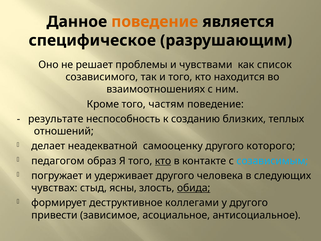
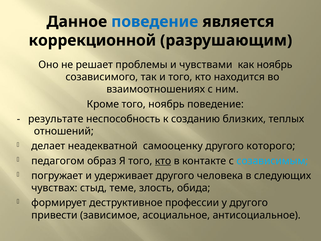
поведение at (155, 22) colour: orange -> blue
специфическое: специфическое -> коррекционной
как список: список -> ноябрь
того частям: частям -> ноябрь
ясны: ясны -> теме
обида underline: present -> none
коллегами: коллегами -> профессии
